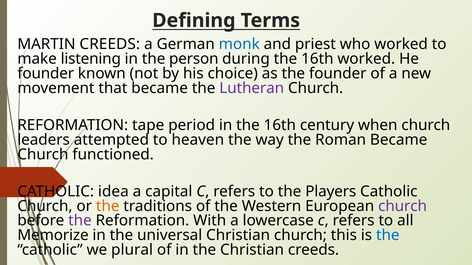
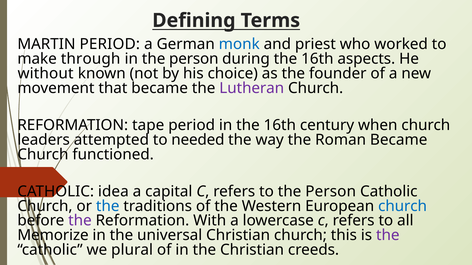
MARTIN CREEDS: CREEDS -> PERIOD
listening: listening -> through
16th worked: worked -> aspects
founder at (46, 74): founder -> without
heaven: heaven -> needed
to the Players: Players -> Person
the at (108, 206) colour: orange -> blue
church at (403, 206) colour: purple -> blue
the at (388, 236) colour: blue -> purple
